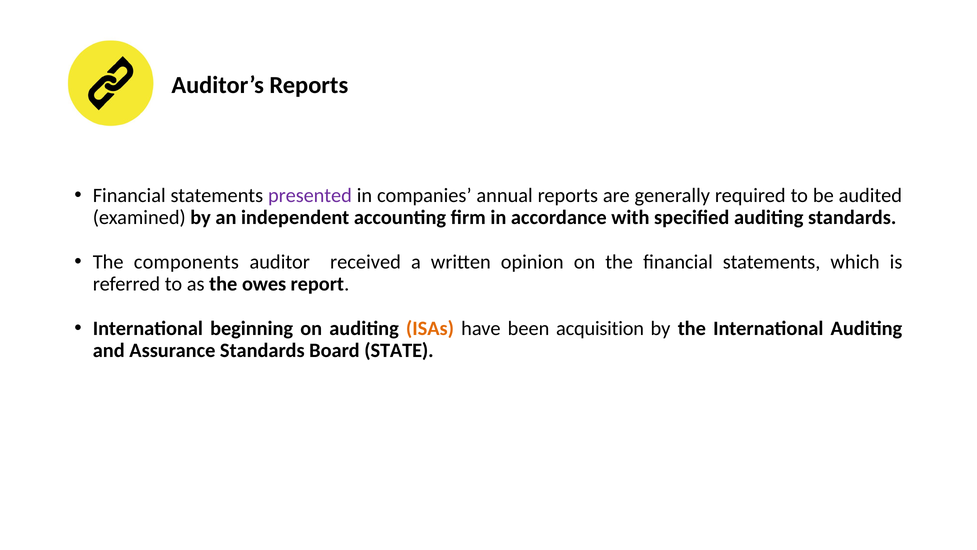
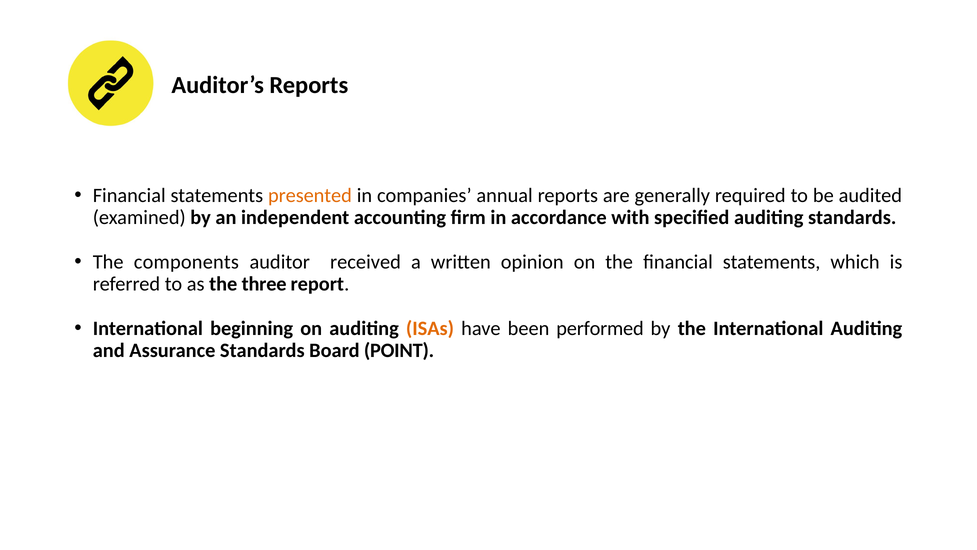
presented colour: purple -> orange
owes: owes -> three
acquisition: acquisition -> performed
STATE: STATE -> POINT
